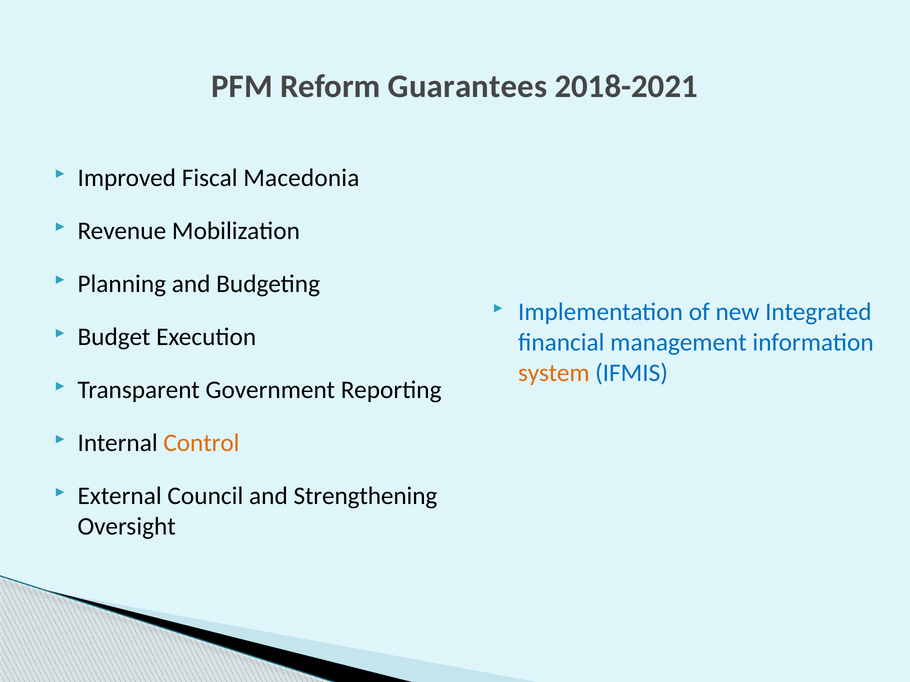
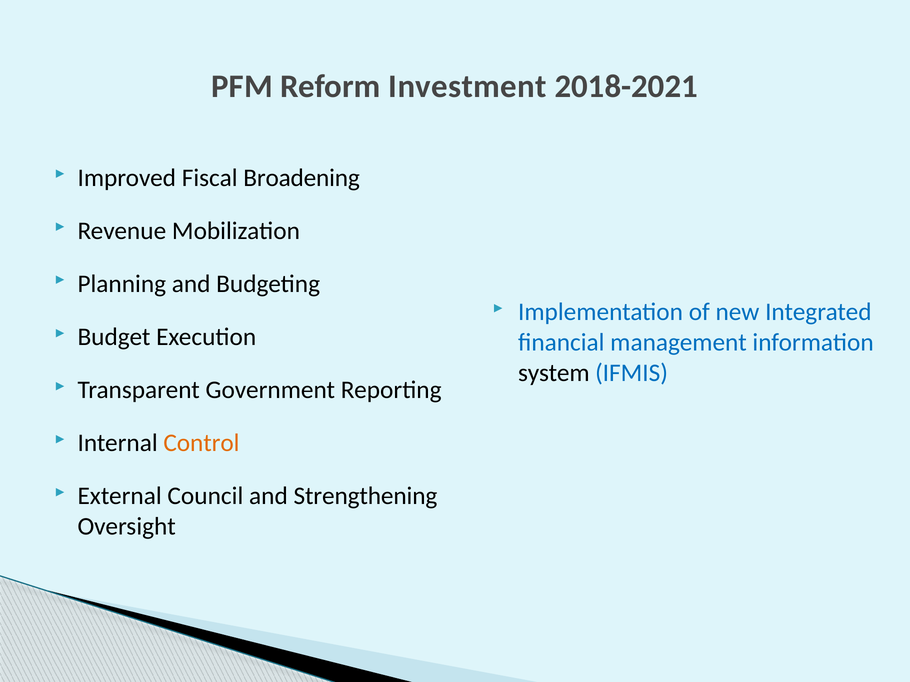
Guarantees: Guarantees -> Investment
Macedonia: Macedonia -> Broadening
system colour: orange -> black
